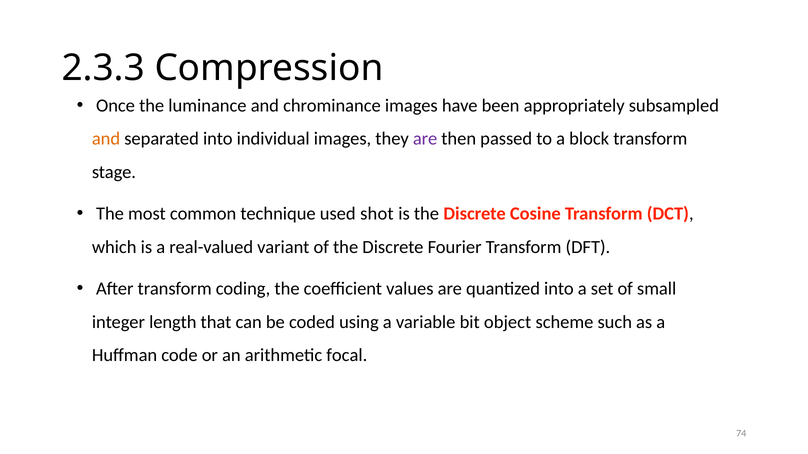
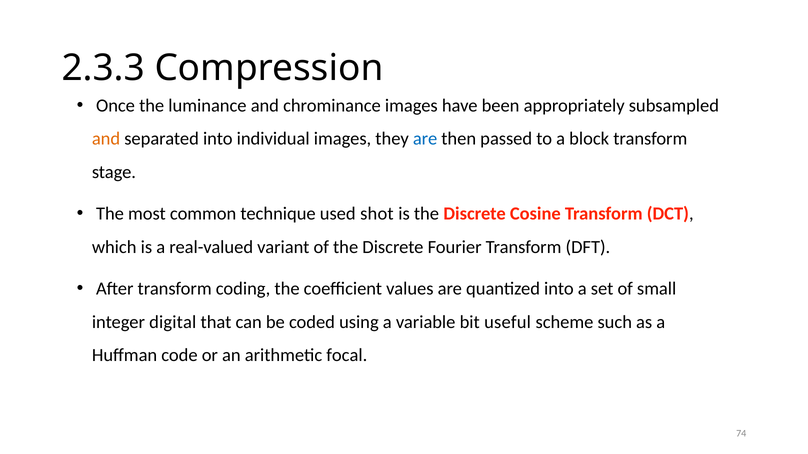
are at (425, 139) colour: purple -> blue
length: length -> digital
object: object -> useful
